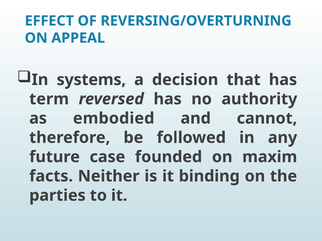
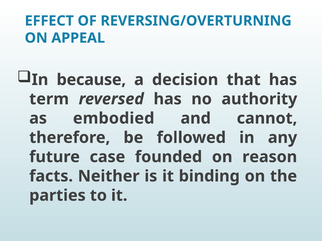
systems: systems -> because
maxim: maxim -> reason
